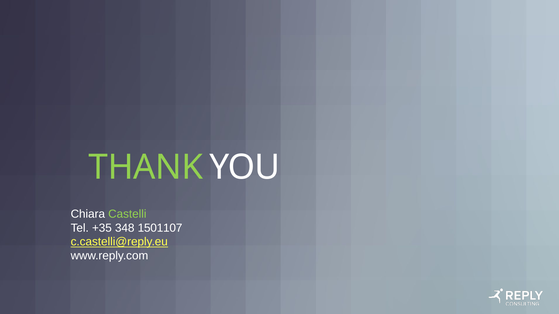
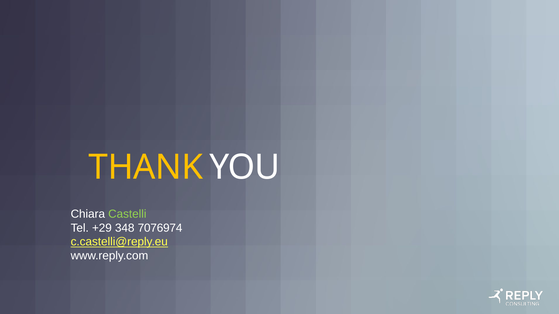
THANK colour: light green -> yellow
+35: +35 -> +29
1501107: 1501107 -> 7076974
